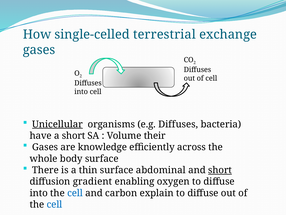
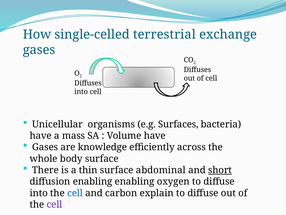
Unicellular underline: present -> none
e.g Diffuses: Diffuses -> Surfaces
a short: short -> mass
Volume their: their -> have
diffusion gradient: gradient -> enabling
cell at (54, 204) colour: blue -> purple
